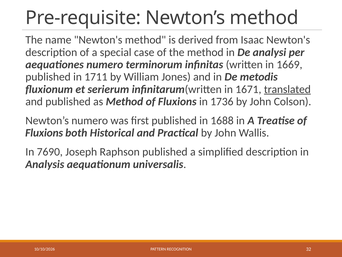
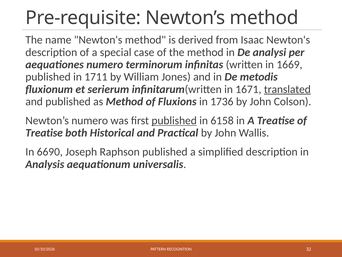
published at (174, 120) underline: none -> present
1688: 1688 -> 6158
Fluxions at (44, 133): Fluxions -> Treatise
7690: 7690 -> 6690
